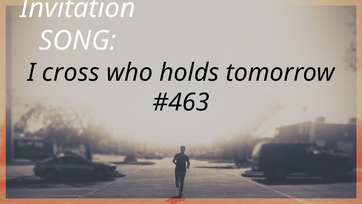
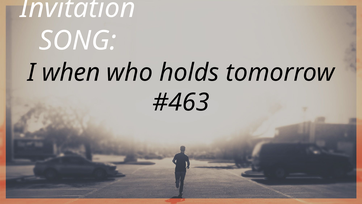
cross: cross -> when
